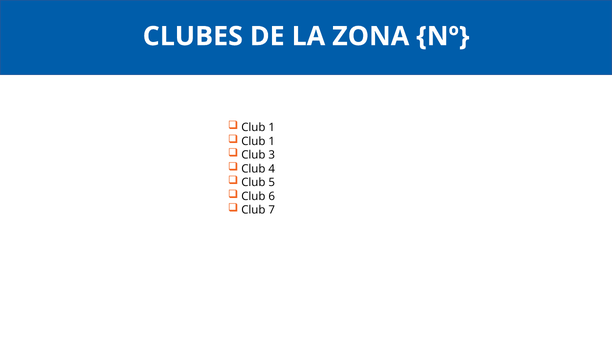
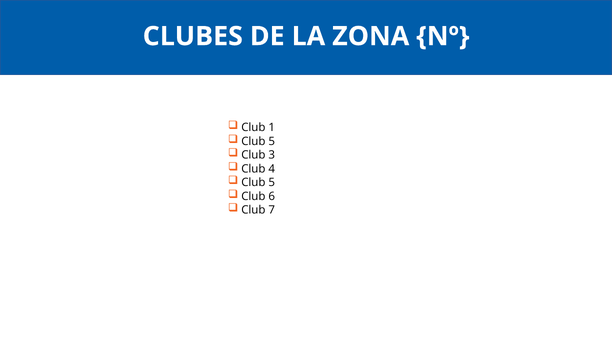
1 at (272, 141): 1 -> 5
